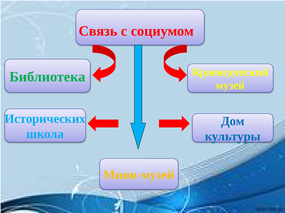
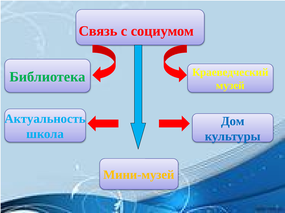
Исторических: Исторических -> Актуальность
